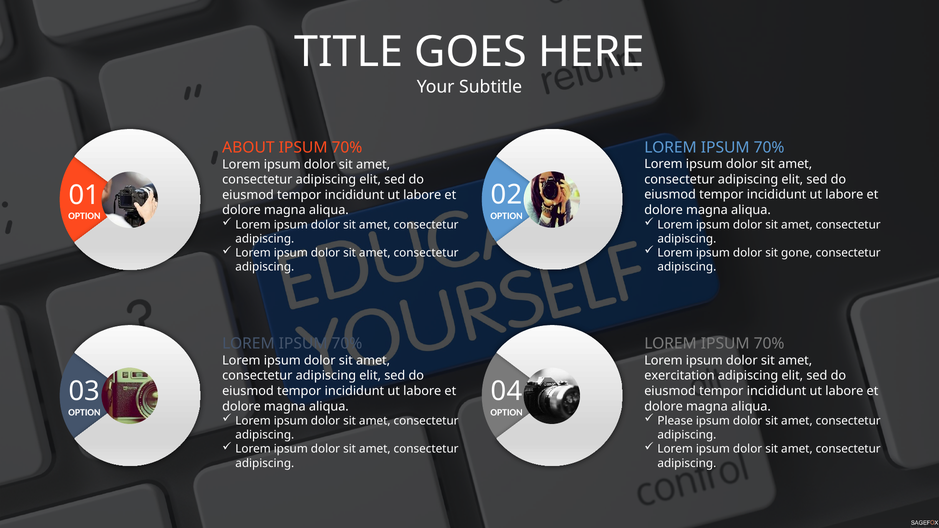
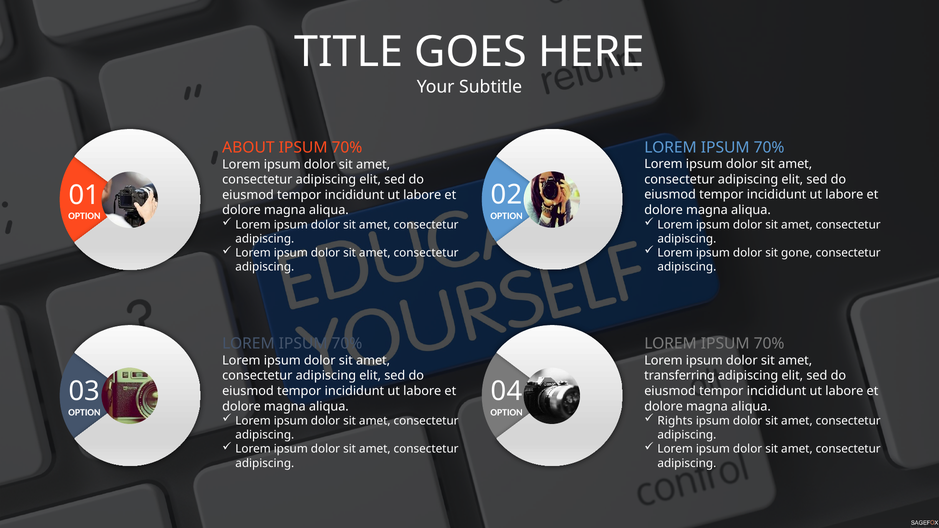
exercitation: exercitation -> transferring
Please: Please -> Rights
